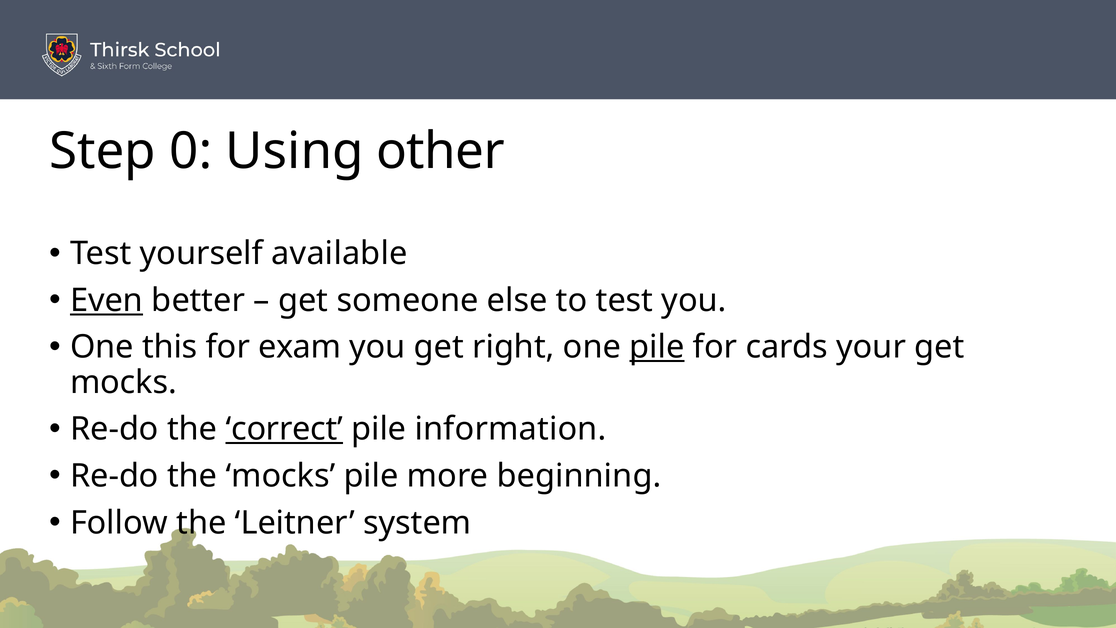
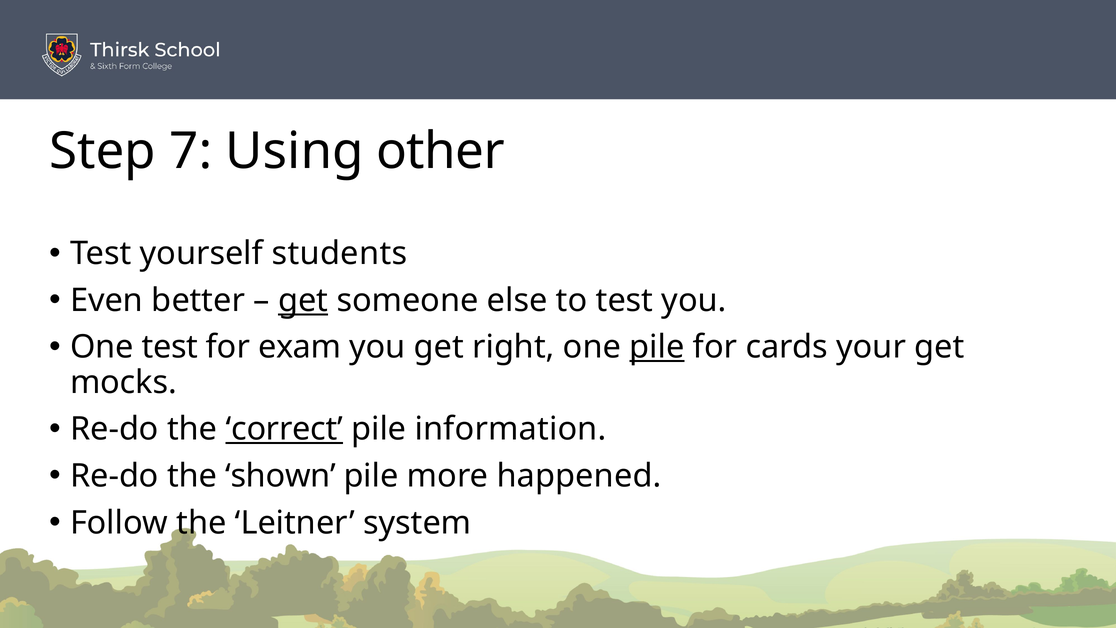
0: 0 -> 7
available: available -> students
Even underline: present -> none
get at (303, 300) underline: none -> present
One this: this -> test
the mocks: mocks -> shown
beginning: beginning -> happened
